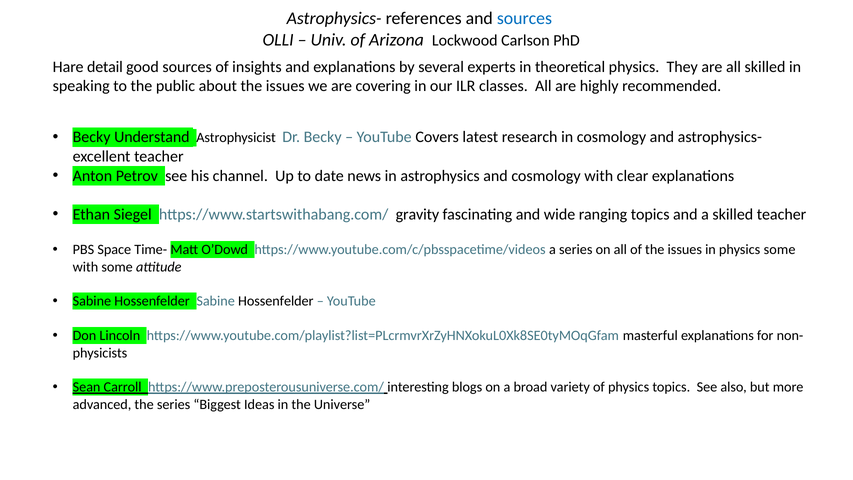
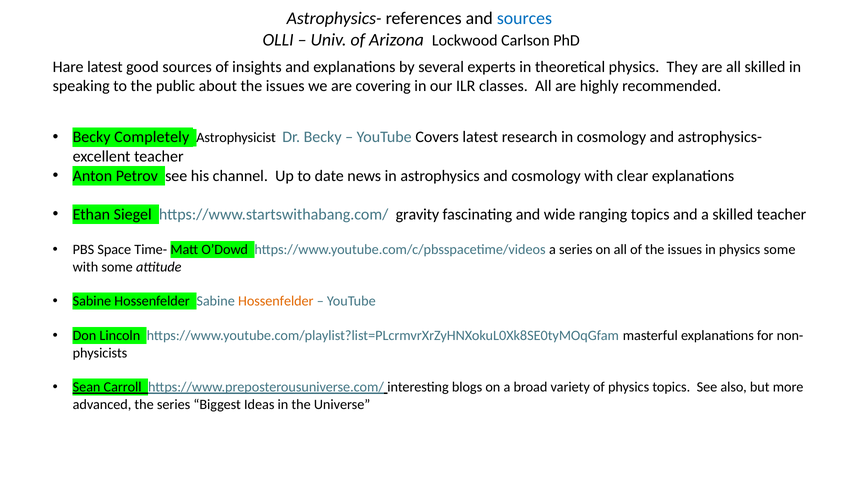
Hare detail: detail -> latest
Understand: Understand -> Completely
Hossenfelder at (276, 301) colour: black -> orange
